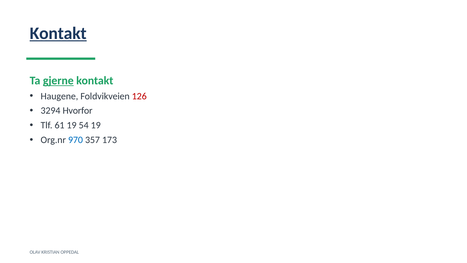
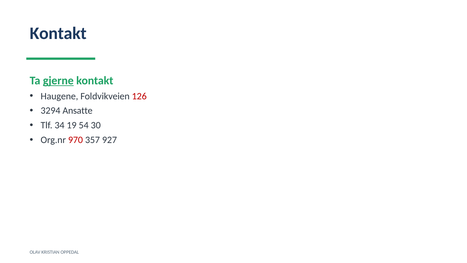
Kontakt at (58, 33) underline: present -> none
Hvorfor: Hvorfor -> Ansatte
61: 61 -> 34
54 19: 19 -> 30
970 colour: blue -> red
173: 173 -> 927
